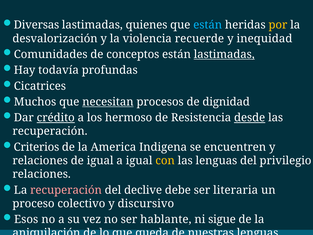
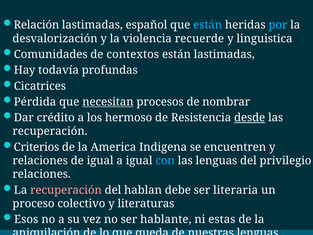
Diversas: Diversas -> Relación
quienes: quienes -> español
por colour: yellow -> light blue
inequidad: inequidad -> linguistica
conceptos: conceptos -> contextos
lastimadas at (224, 54) underline: present -> none
Muchos: Muchos -> Pérdida
dignidad: dignidad -> nombrar
crédito underline: present -> none
con colour: yellow -> light blue
declive: declive -> hablan
discursivo: discursivo -> literaturas
sigue: sigue -> estas
